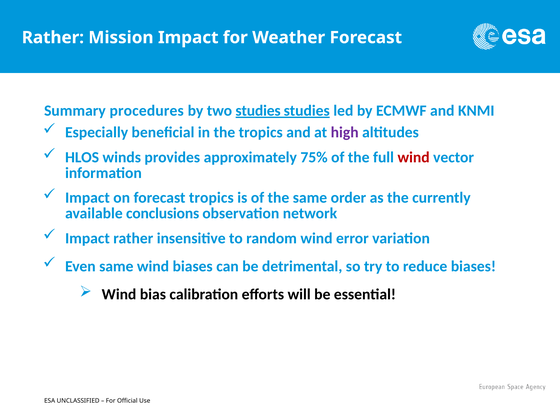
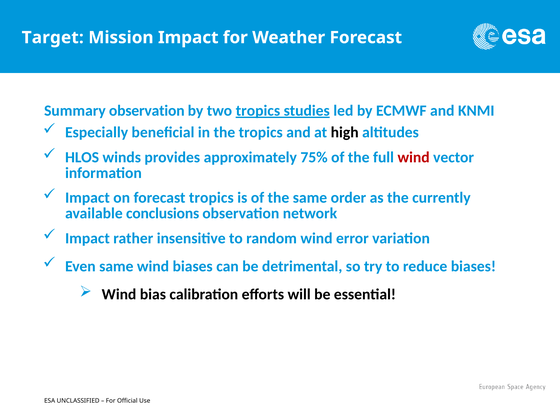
Rather at (53, 38): Rather -> Target
Summary procedures: procedures -> observation
two studies: studies -> tropics
high colour: purple -> black
